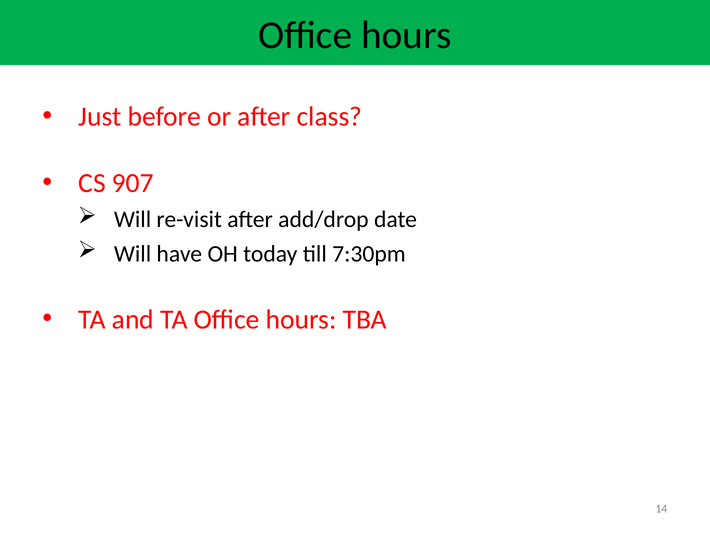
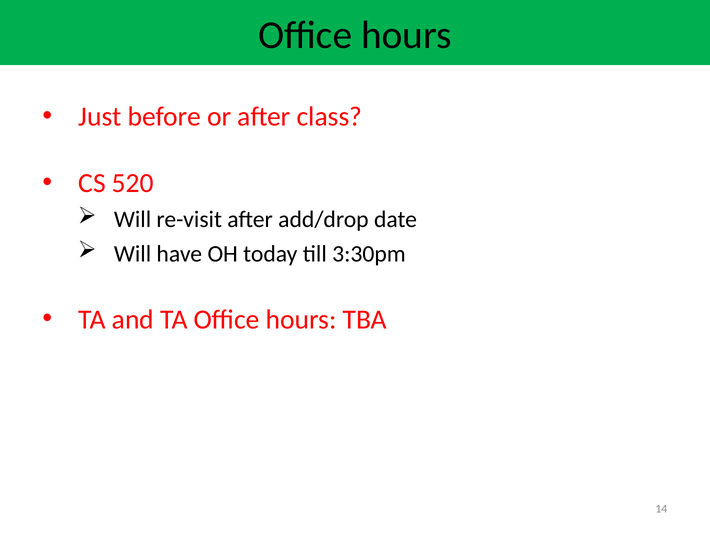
907: 907 -> 520
7:30pm: 7:30pm -> 3:30pm
